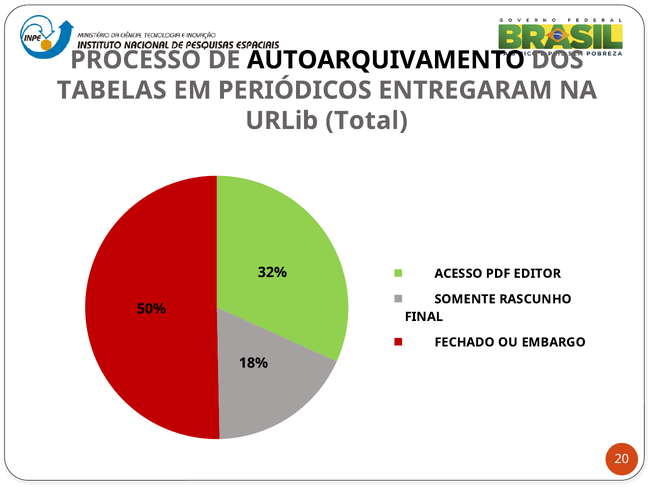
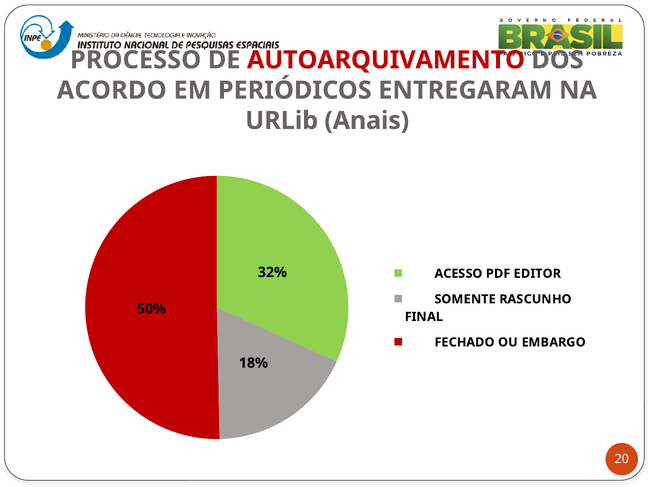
AUTOARQUIVAMENTO colour: black -> red
TABELAS: TABELAS -> ACORDO
Total: Total -> Anais
